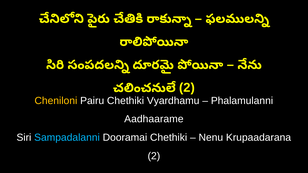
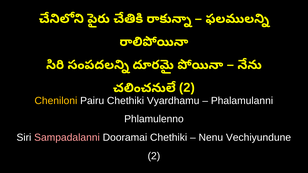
Aadhaarame: Aadhaarame -> Phlamulenno
Sampadalanni colour: light blue -> pink
Krupaadarana: Krupaadarana -> Vechiyundune
